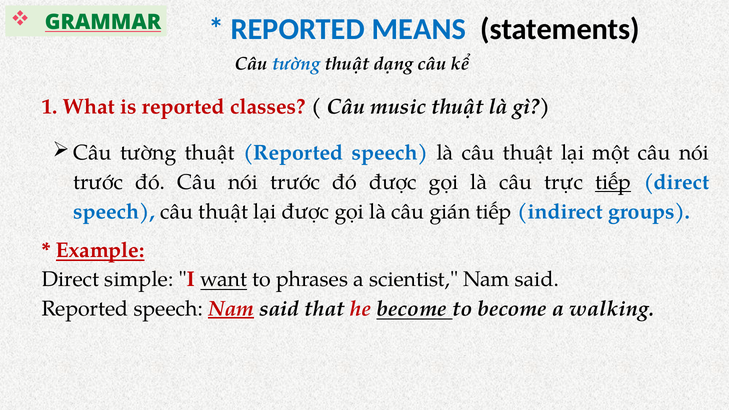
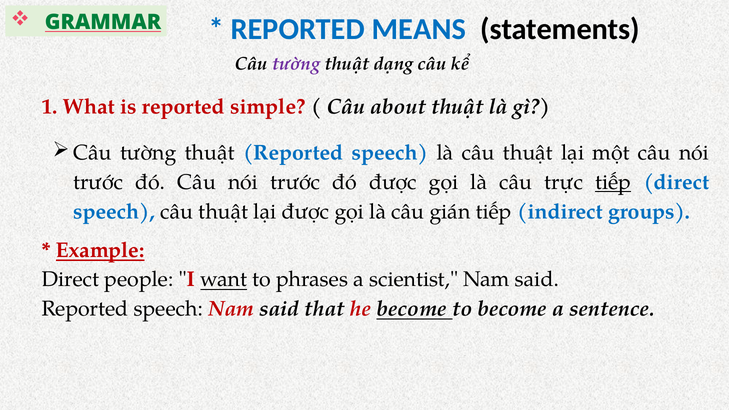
tường at (296, 64) colour: blue -> purple
classes: classes -> simple
music: music -> about
simple: simple -> people
Nam at (231, 309) underline: present -> none
walking: walking -> sentence
